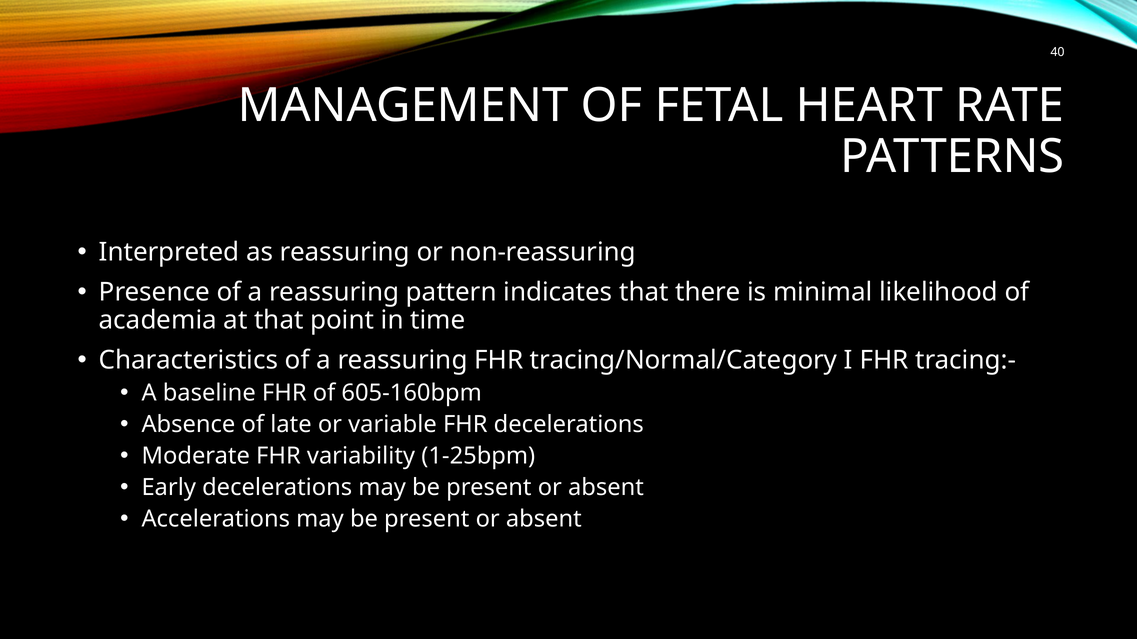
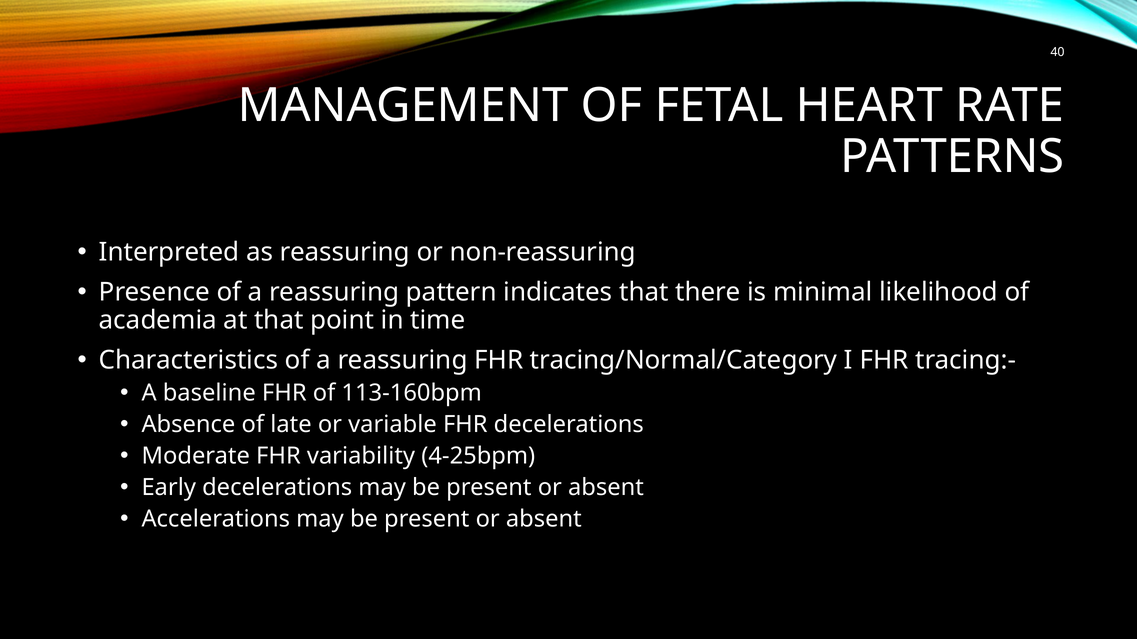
605-160bpm: 605-160bpm -> 113-160bpm
1-25bpm: 1-25bpm -> 4-25bpm
